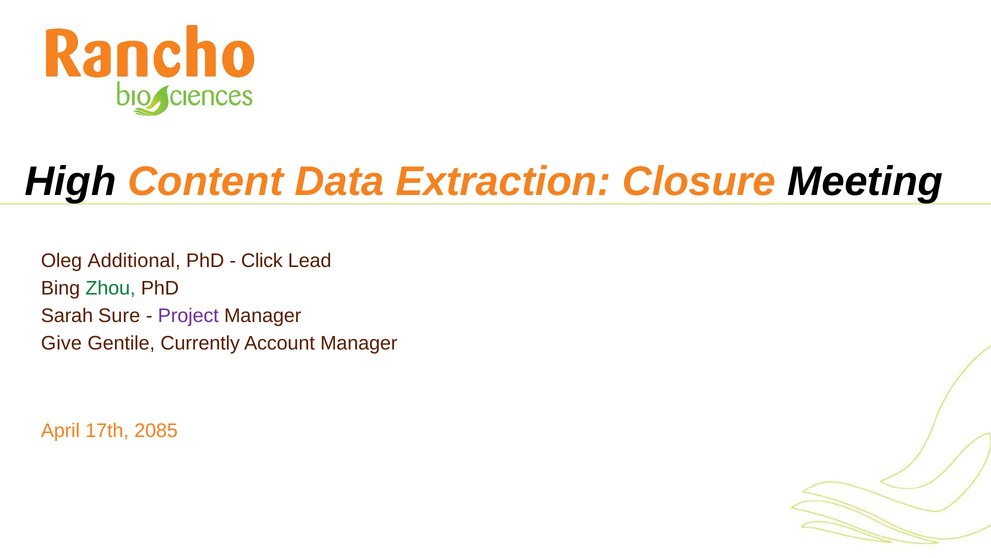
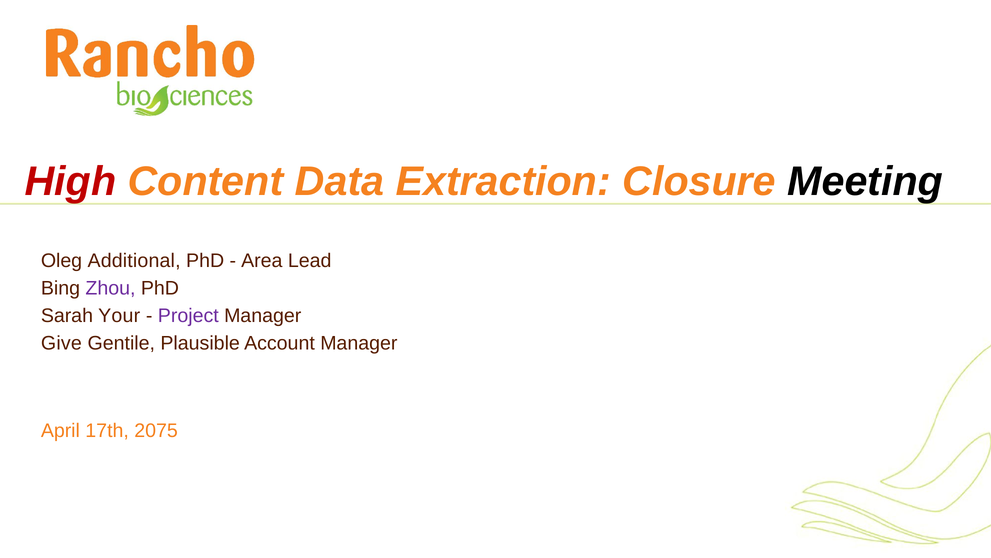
High colour: black -> red
Click: Click -> Area
Zhou colour: green -> purple
Sure: Sure -> Your
Currently: Currently -> Plausible
2085: 2085 -> 2075
